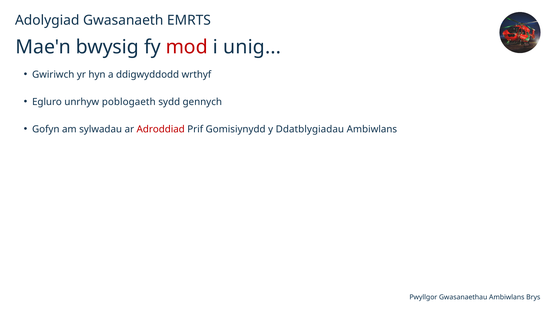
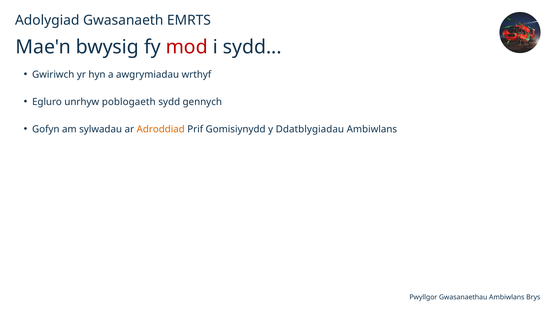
i unig: unig -> sydd
ddigwyddodd: ddigwyddodd -> awgrymiadau
Adroddiad colour: red -> orange
